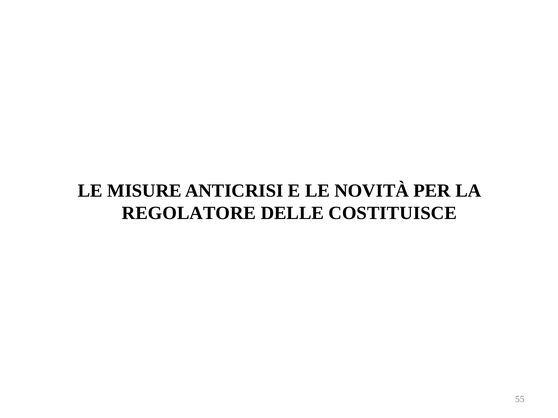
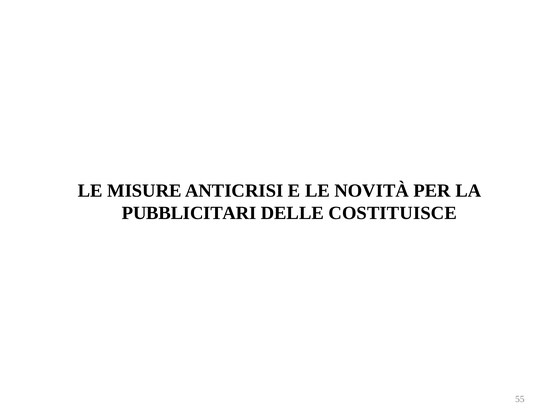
REGOLATORE: REGOLATORE -> PUBBLICITARI
